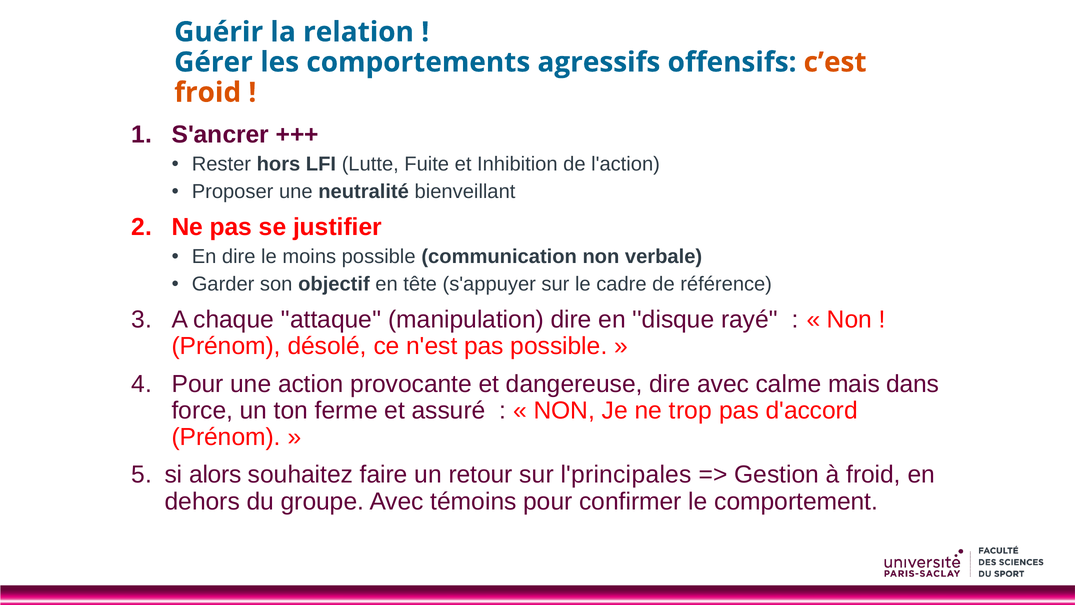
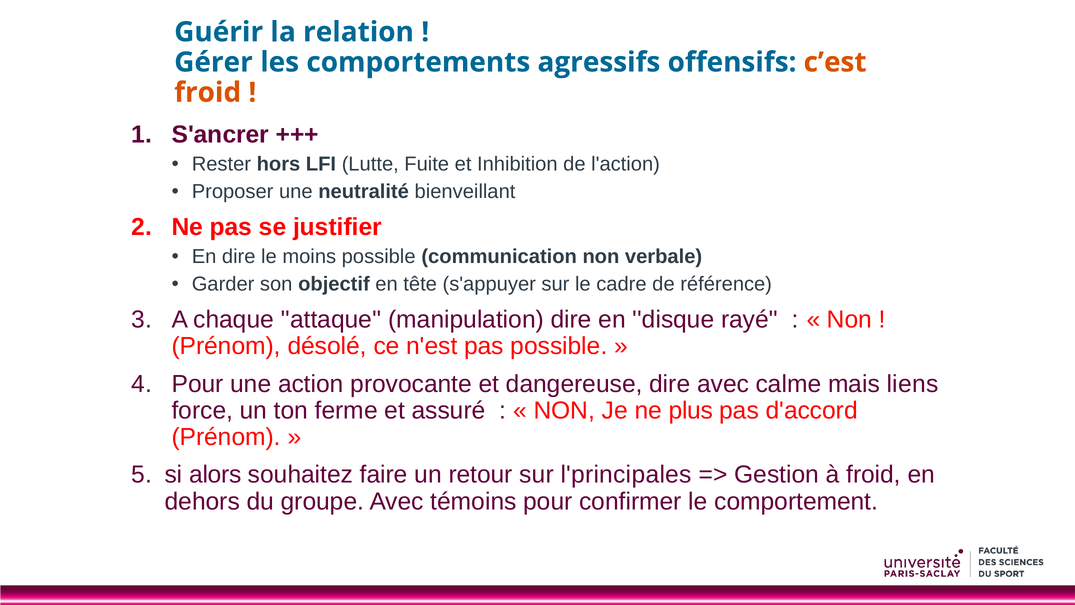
dans: dans -> liens
trop: trop -> plus
